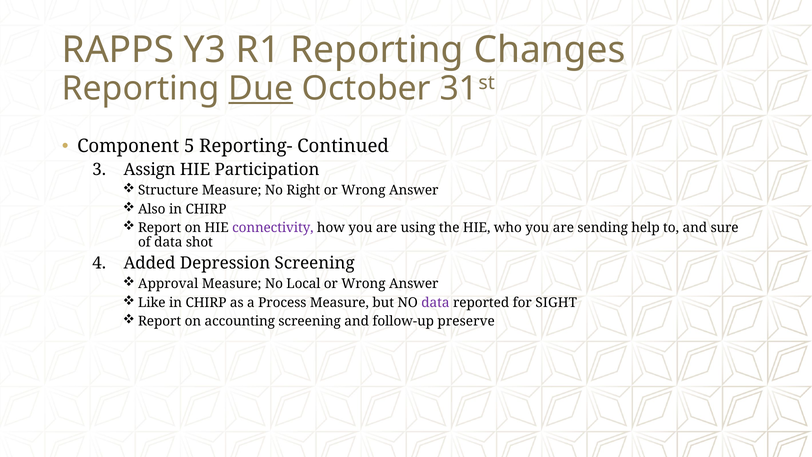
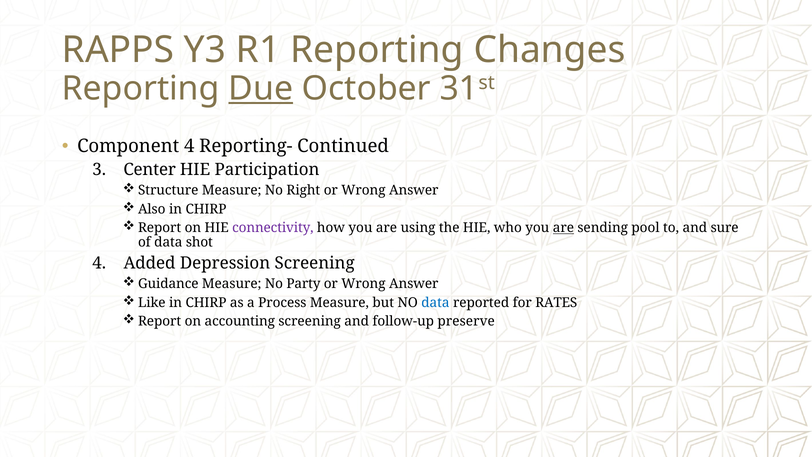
Component 5: 5 -> 4
Assign: Assign -> Center
are at (563, 228) underline: none -> present
help: help -> pool
Approval: Approval -> Guidance
Local: Local -> Party
data at (435, 302) colour: purple -> blue
SIGHT: SIGHT -> RATES
